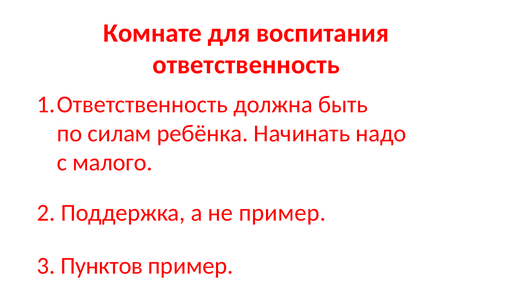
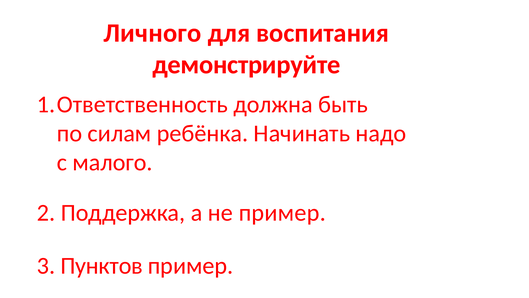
Комнате: Комнате -> Личного
ответственность: ответственность -> демонстрируйте
